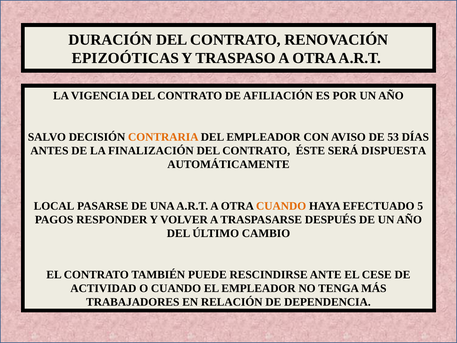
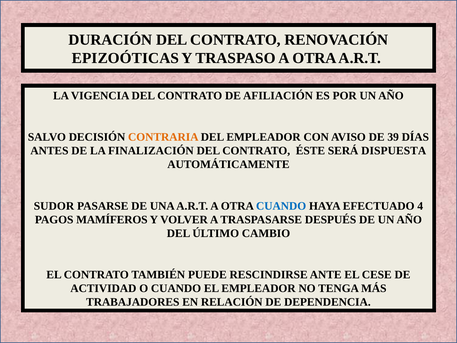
53: 53 -> 39
LOCAL: LOCAL -> SUDOR
CUANDO at (281, 206) colour: orange -> blue
5: 5 -> 4
RESPONDER: RESPONDER -> MAMÍFEROS
